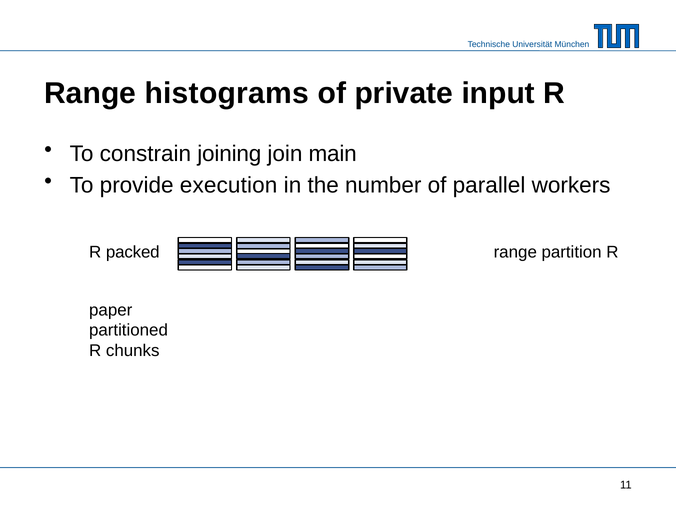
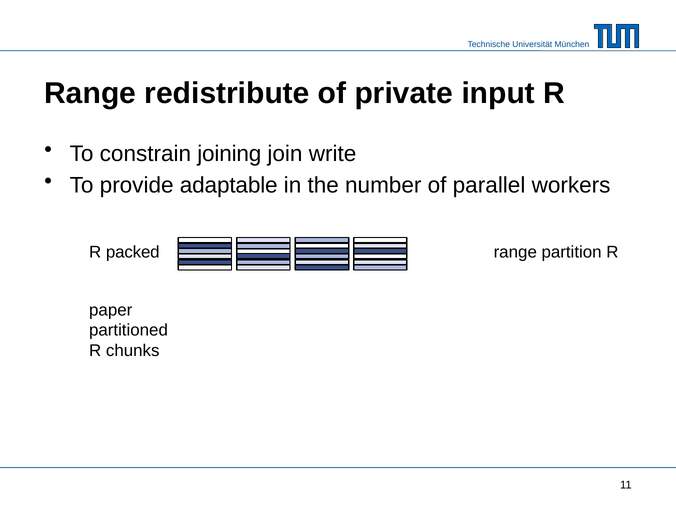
histograms: histograms -> redistribute
main: main -> write
execution: execution -> adaptable
